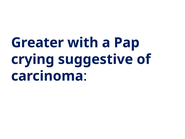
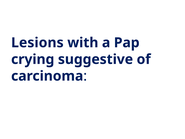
Greater: Greater -> Lesions
